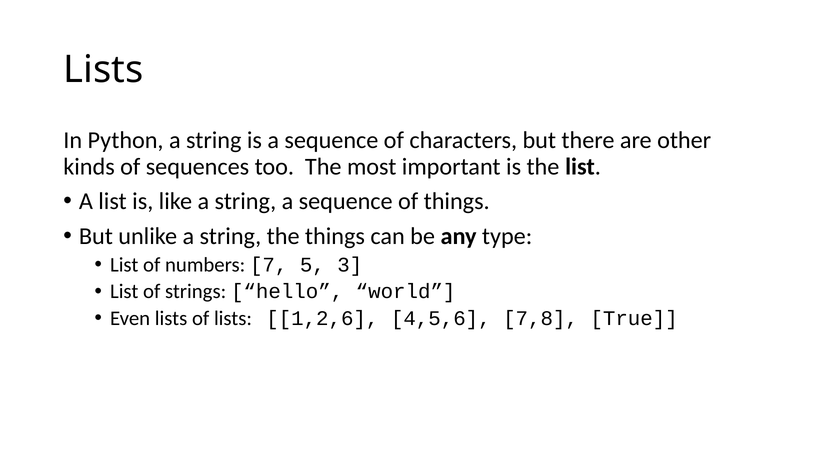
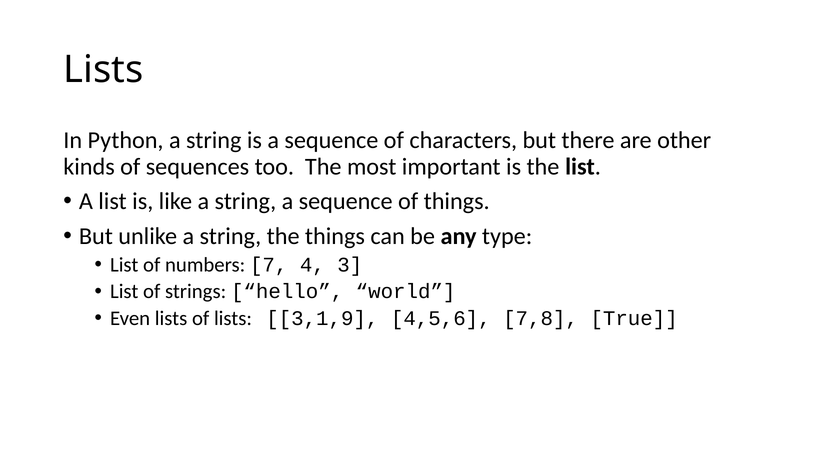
5: 5 -> 4
1,2,6: 1,2,6 -> 3,1,9
